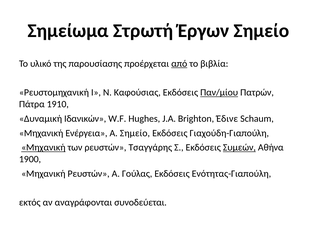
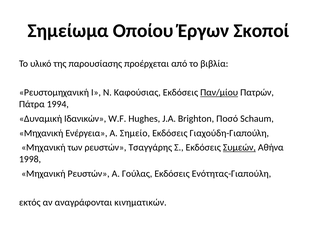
Στρωτή: Στρωτή -> Οποίου
Έργων Σημείο: Σημείο -> Σκοποί
από underline: present -> none
1910: 1910 -> 1994
Έδινε: Έδινε -> Ποσό
Μηχανική at (43, 147) underline: present -> none
1900: 1900 -> 1998
συνοδεύεται: συνοδεύεται -> κινηματικών
